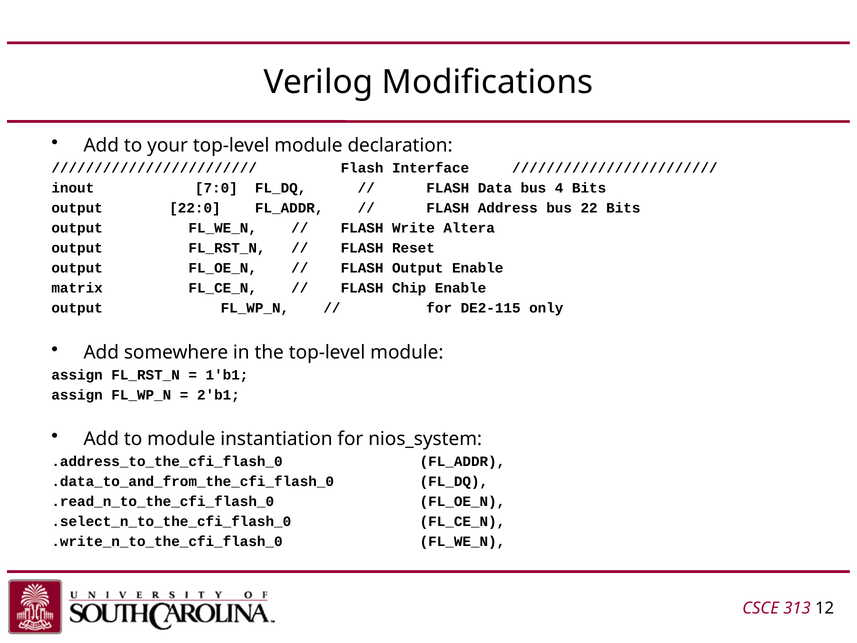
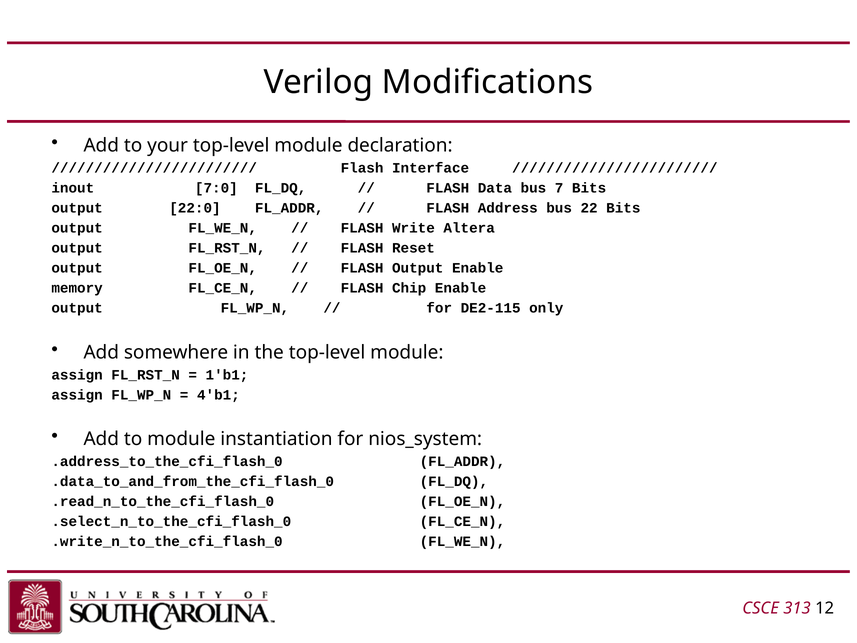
4: 4 -> 7
matrix: matrix -> memory
2'b1: 2'b1 -> 4'b1
